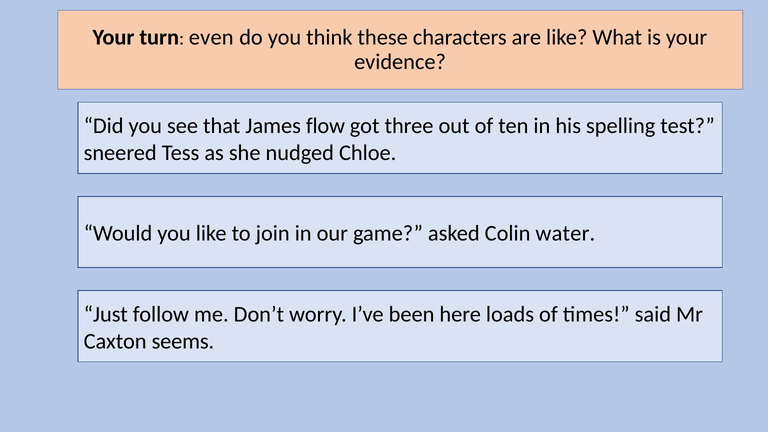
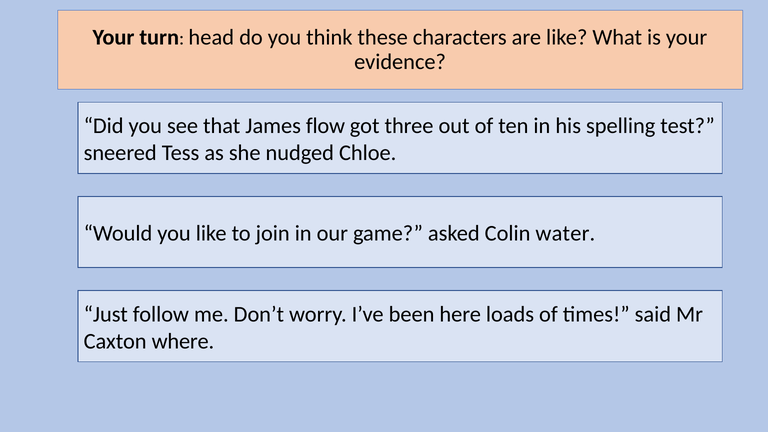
even: even -> head
seems: seems -> where
